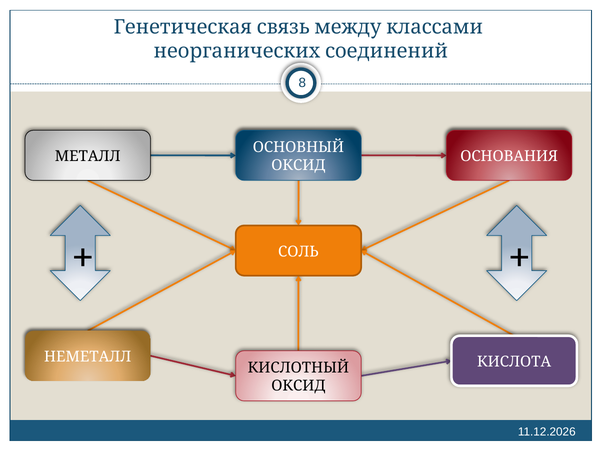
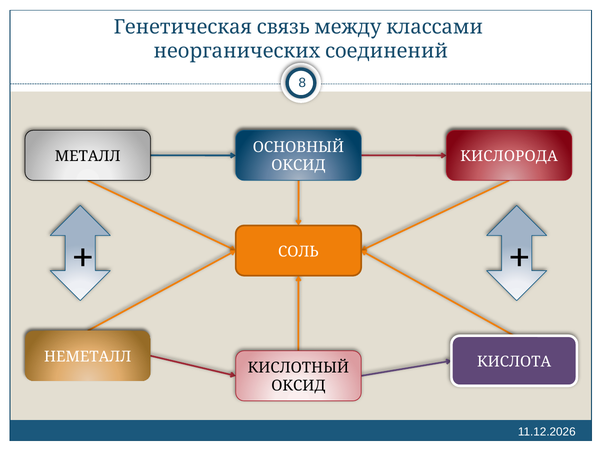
ОСНОВАНИЯ: ОСНОВАНИЯ -> КИСЛОРОДА
